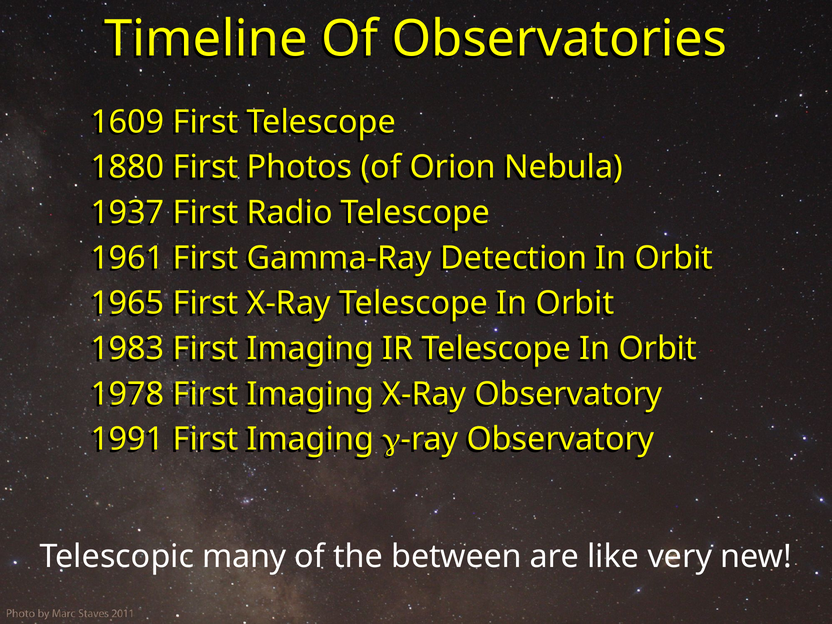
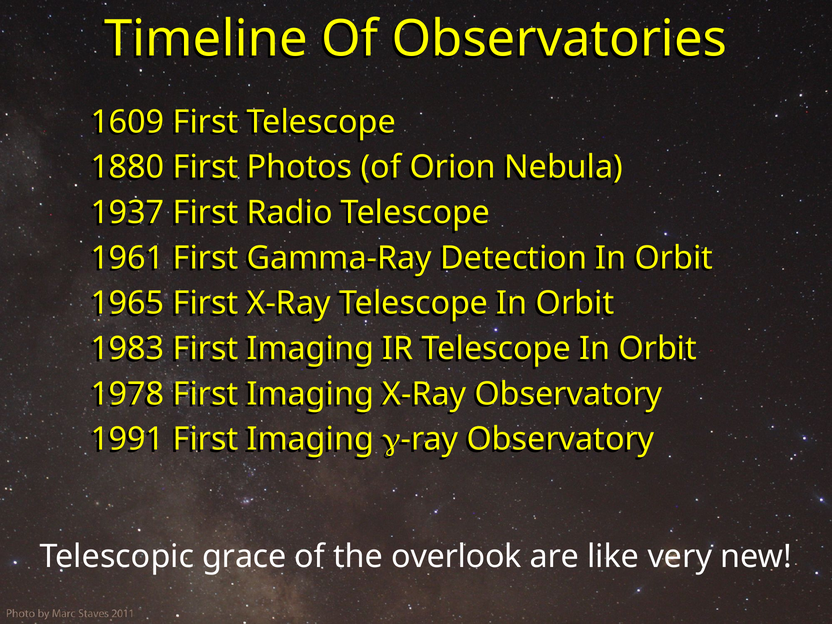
many: many -> grace
between: between -> overlook
